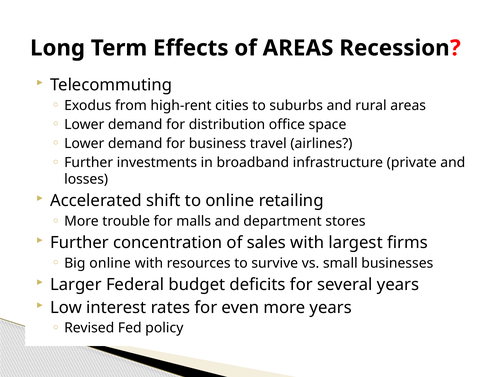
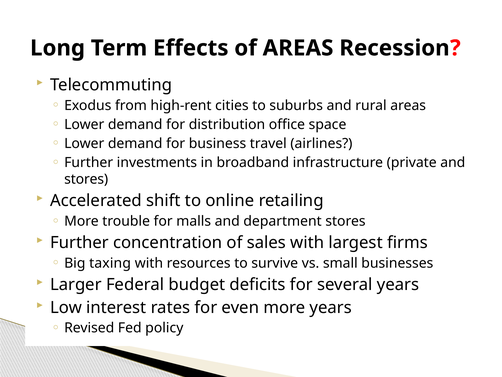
losses at (86, 179): losses -> stores
Big online: online -> taxing
